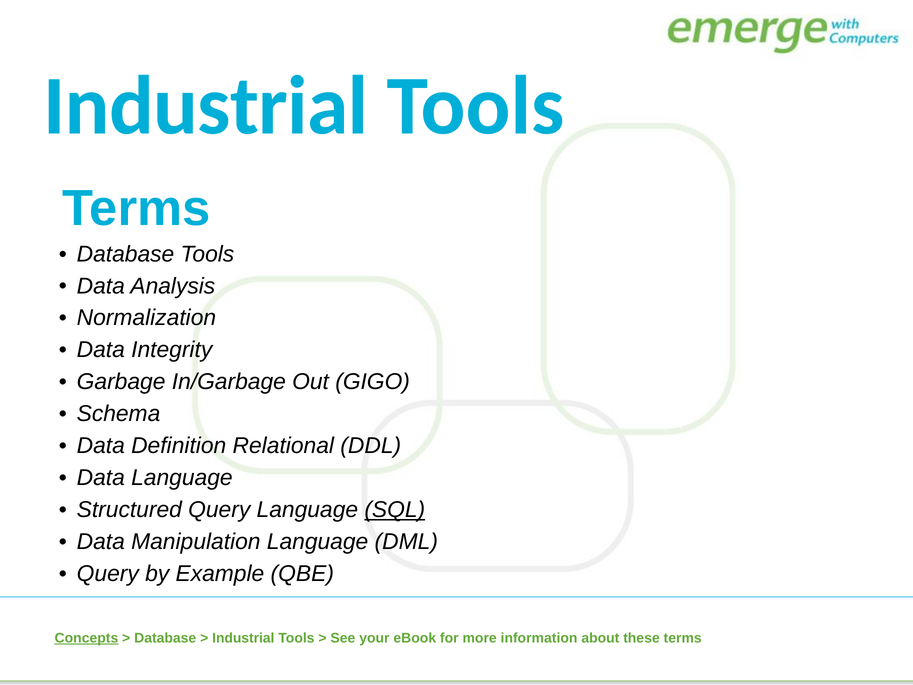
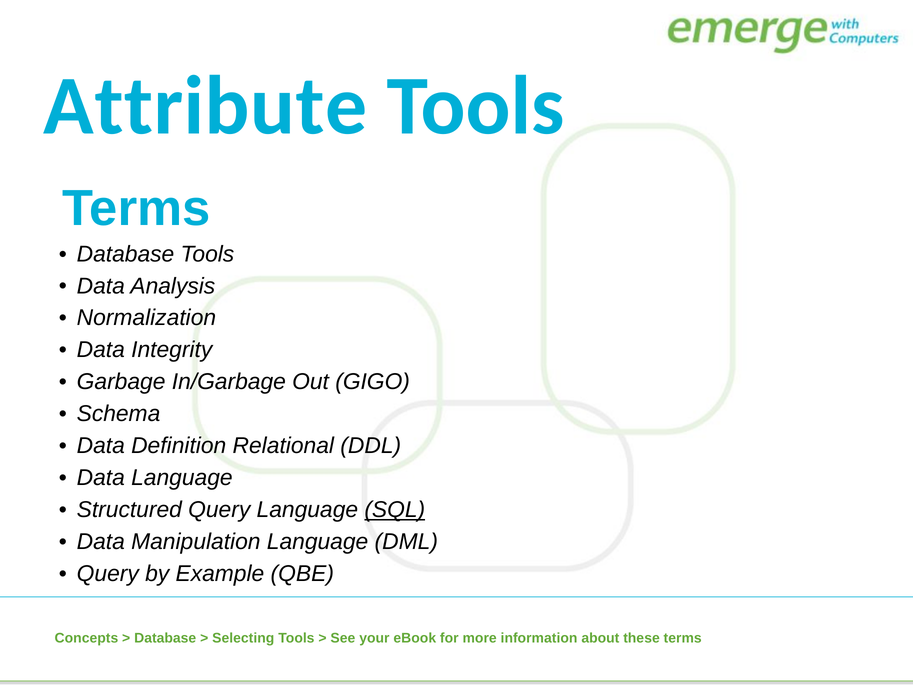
Industrial at (206, 106): Industrial -> Attribute
Concepts underline: present -> none
Industrial at (243, 638): Industrial -> Selecting
